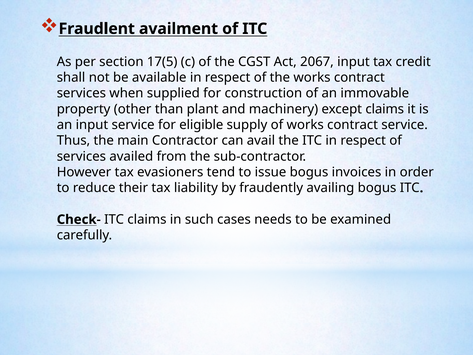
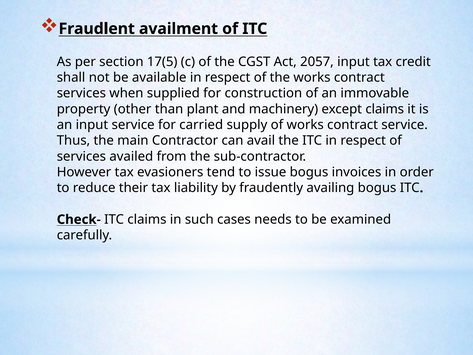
2067: 2067 -> 2057
eligible: eligible -> carried
